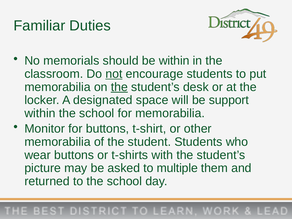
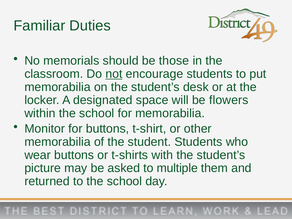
be within: within -> those
the at (119, 87) underline: present -> none
support: support -> flowers
